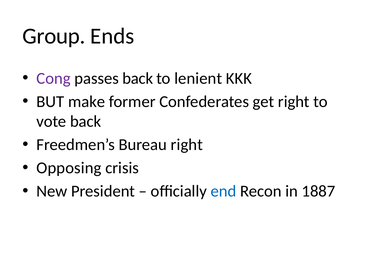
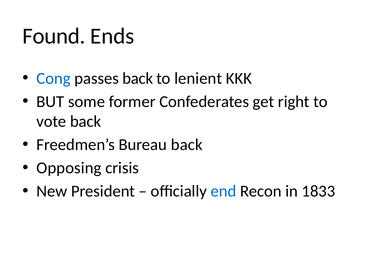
Group: Group -> Found
Cong colour: purple -> blue
make: make -> some
Bureau right: right -> back
1887: 1887 -> 1833
